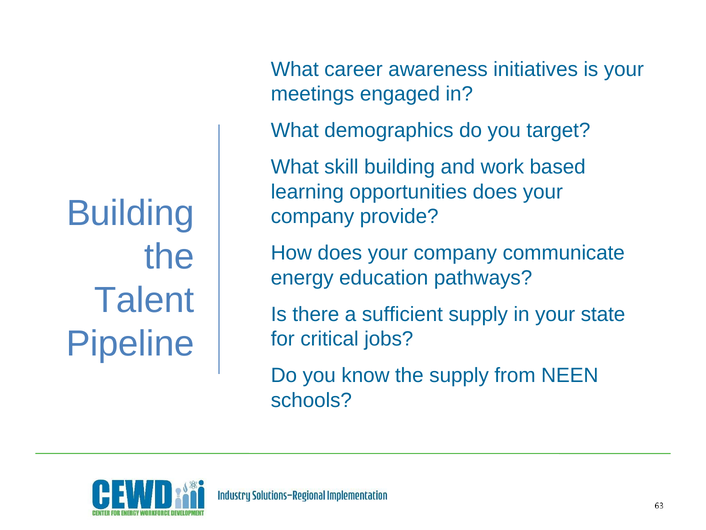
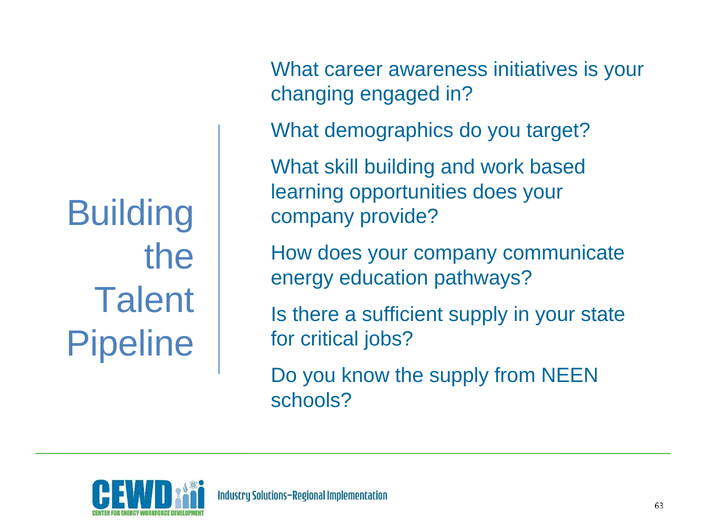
meetings: meetings -> changing
